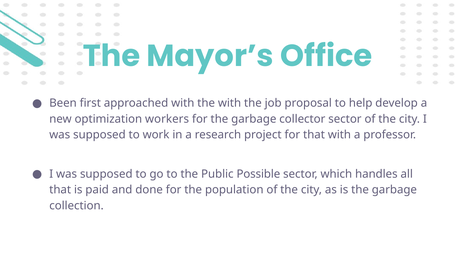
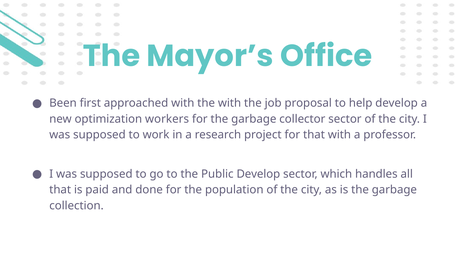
Public Possible: Possible -> Develop
